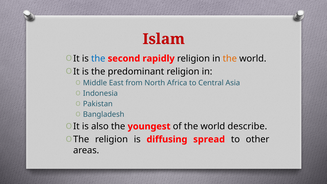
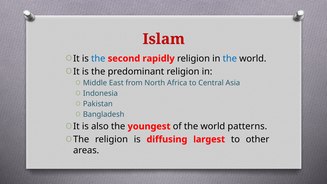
the at (230, 58) colour: orange -> blue
describe: describe -> patterns
spread: spread -> largest
